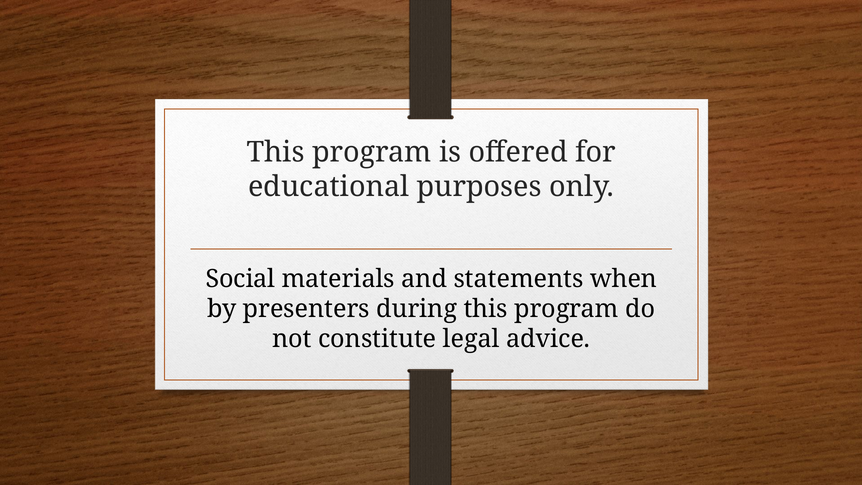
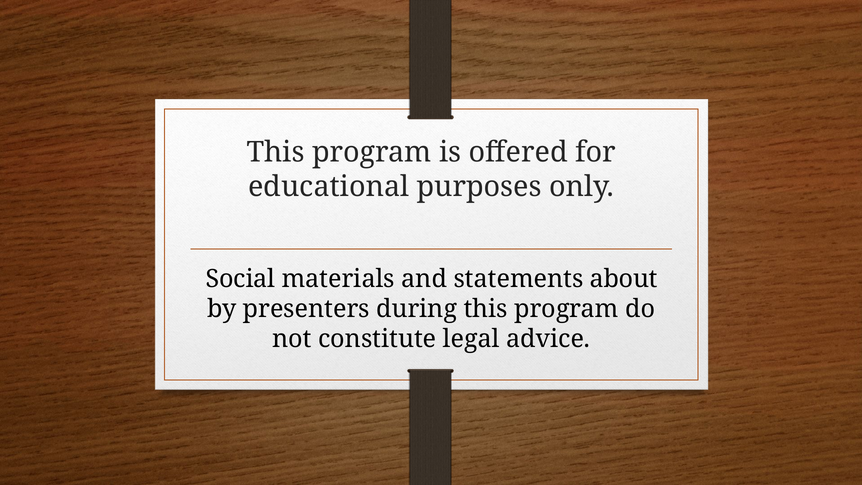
when: when -> about
